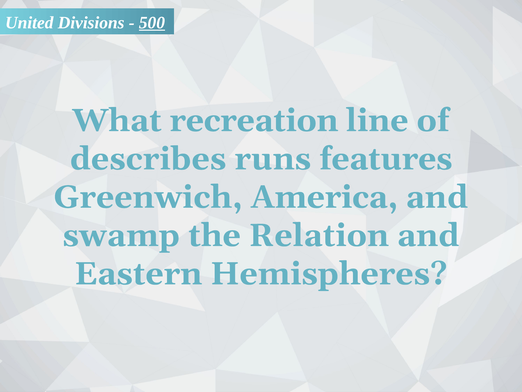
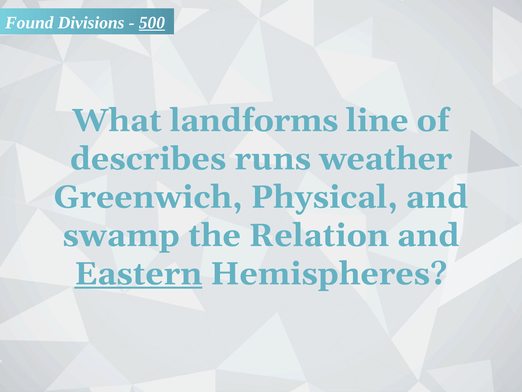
United: United -> Found
recreation: recreation -> landforms
features: features -> weather
America: America -> Physical
Eastern underline: none -> present
